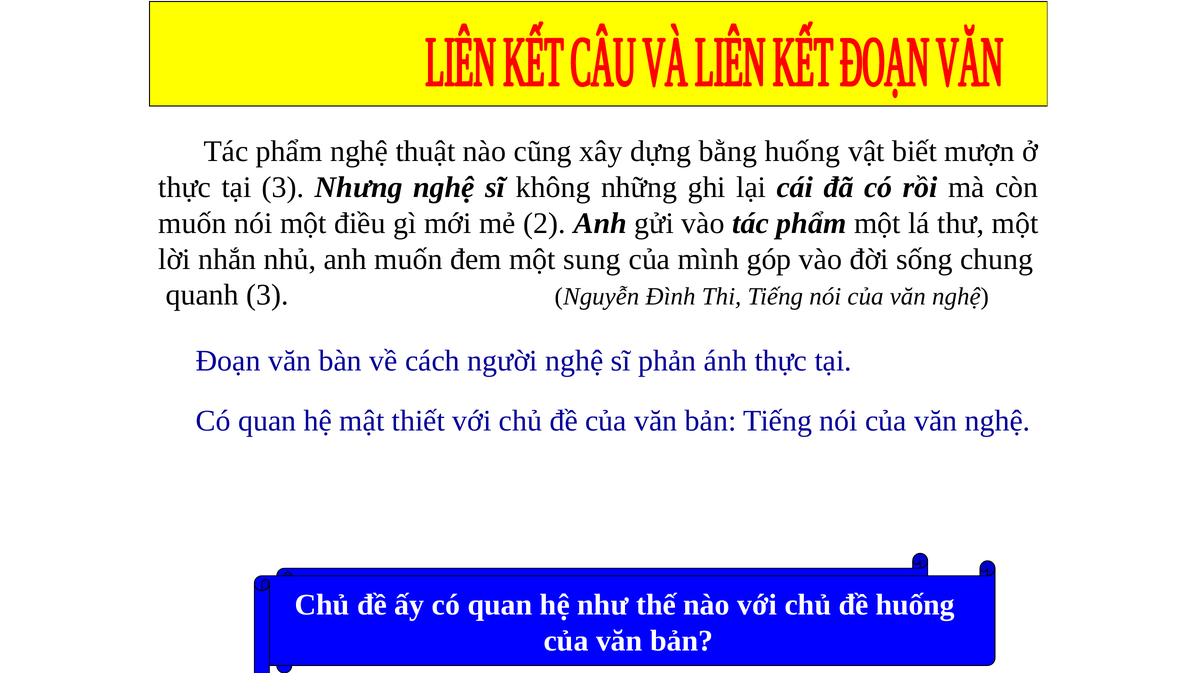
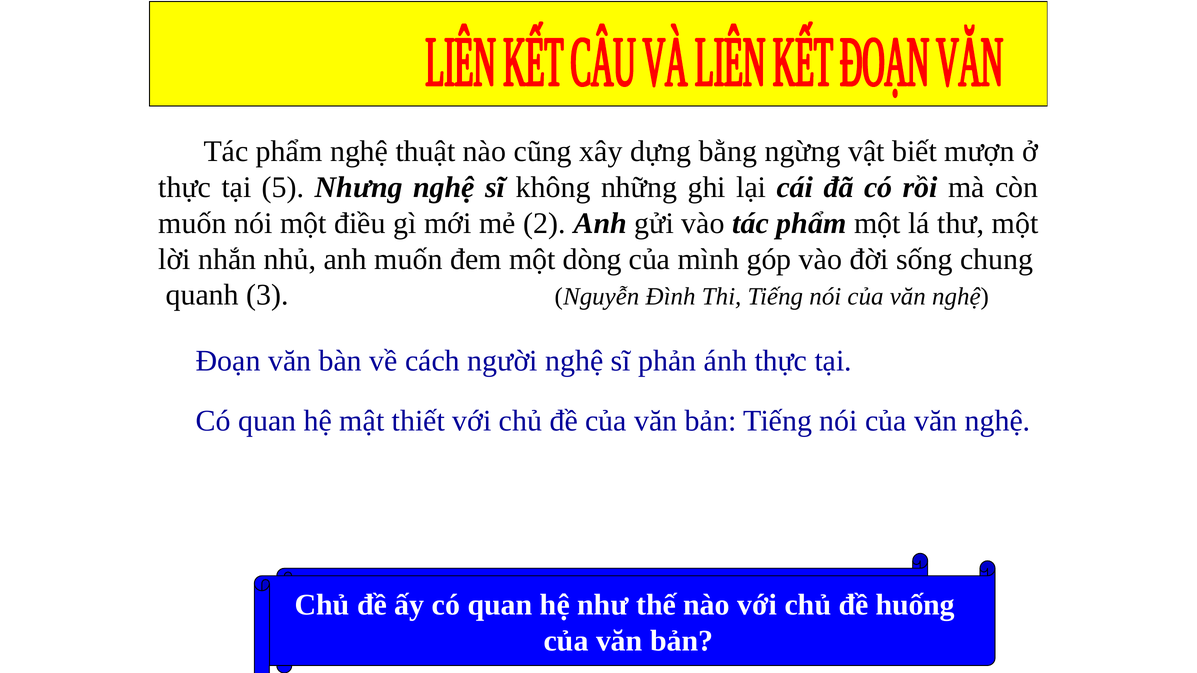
bằng huống: huống -> ngừng
tại 3: 3 -> 5
sung: sung -> dòng
